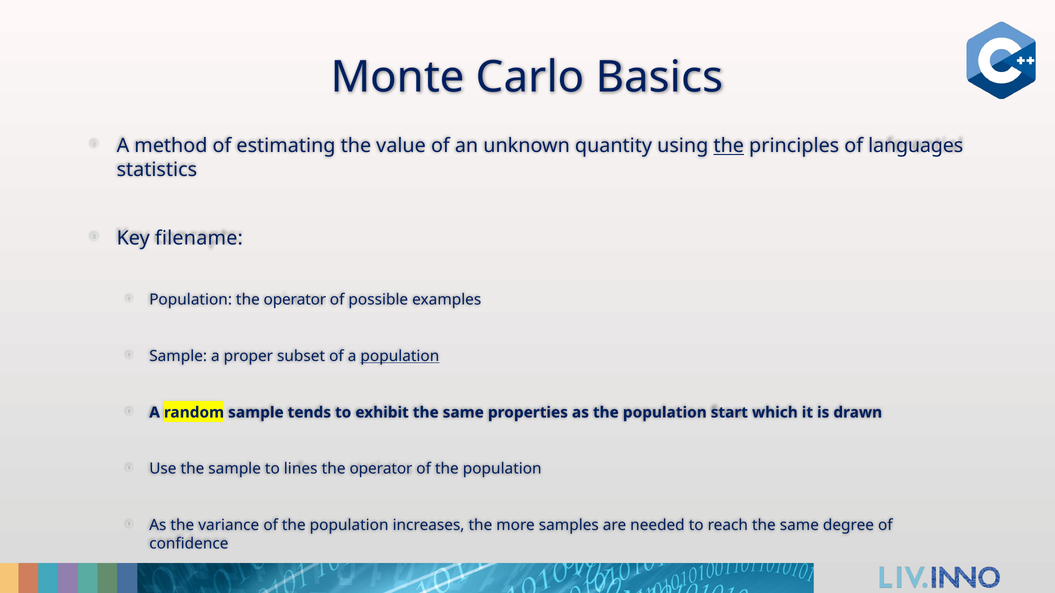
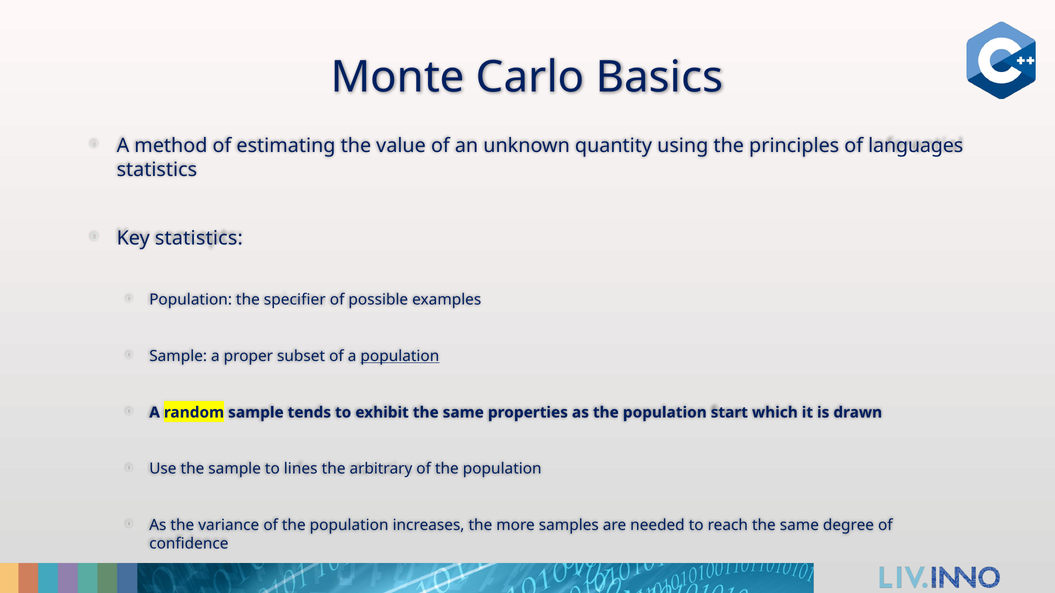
the at (729, 146) underline: present -> none
Key filename: filename -> statistics
Population the operator: operator -> specifier
operator at (381, 469): operator -> arbitrary
